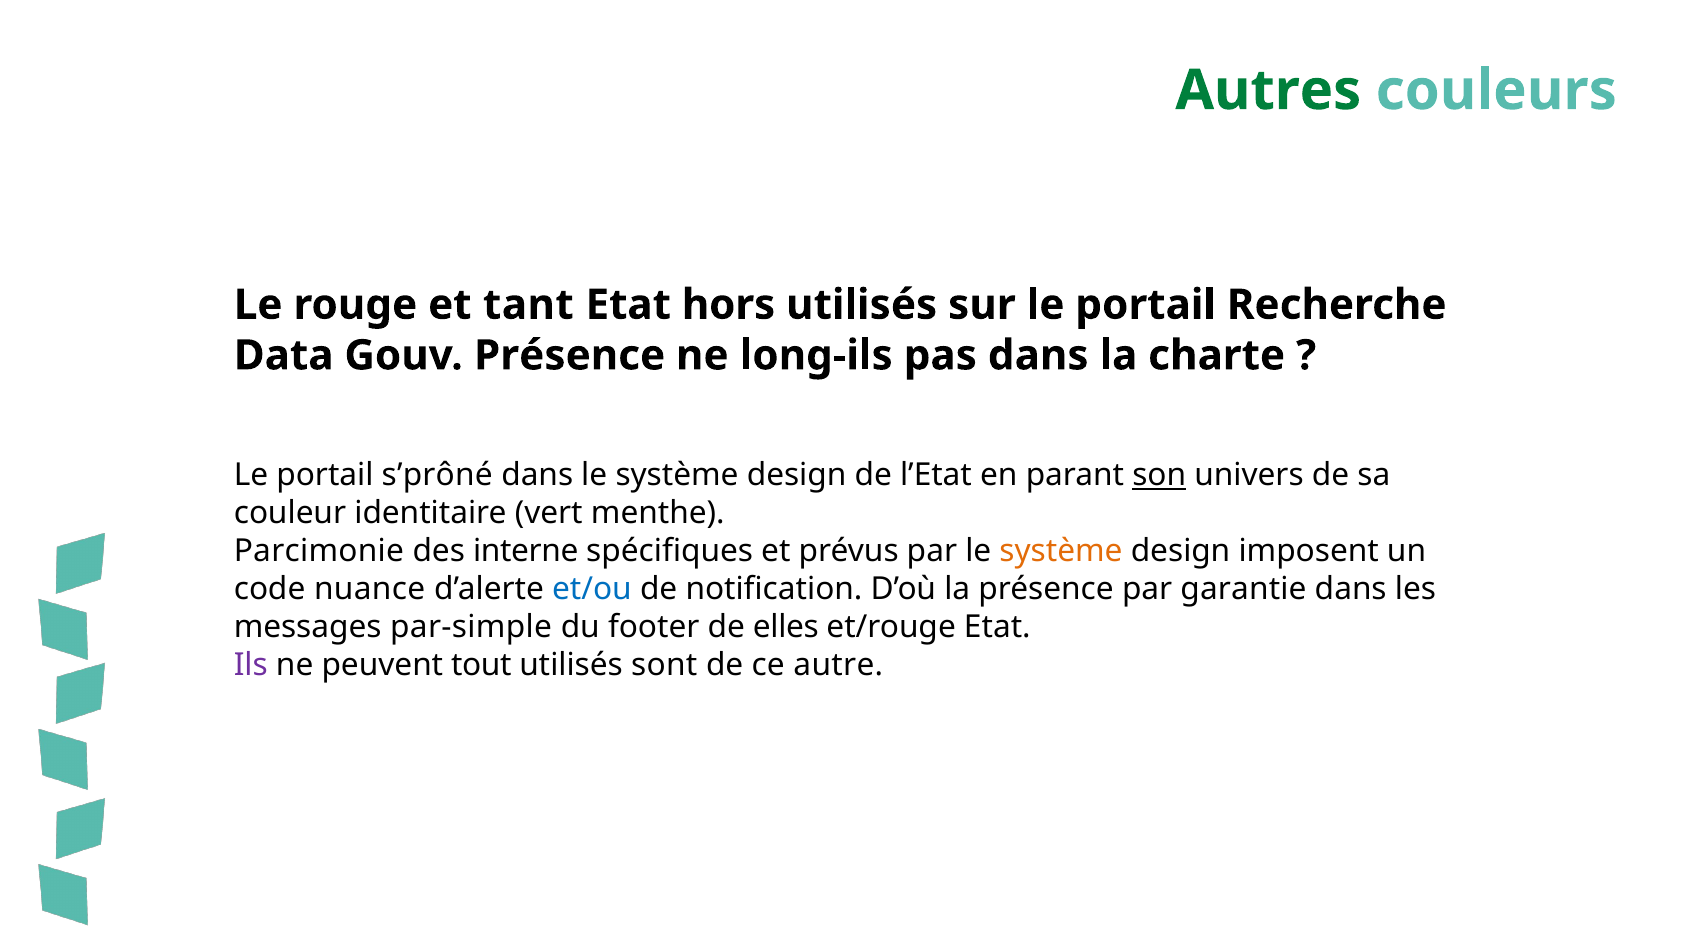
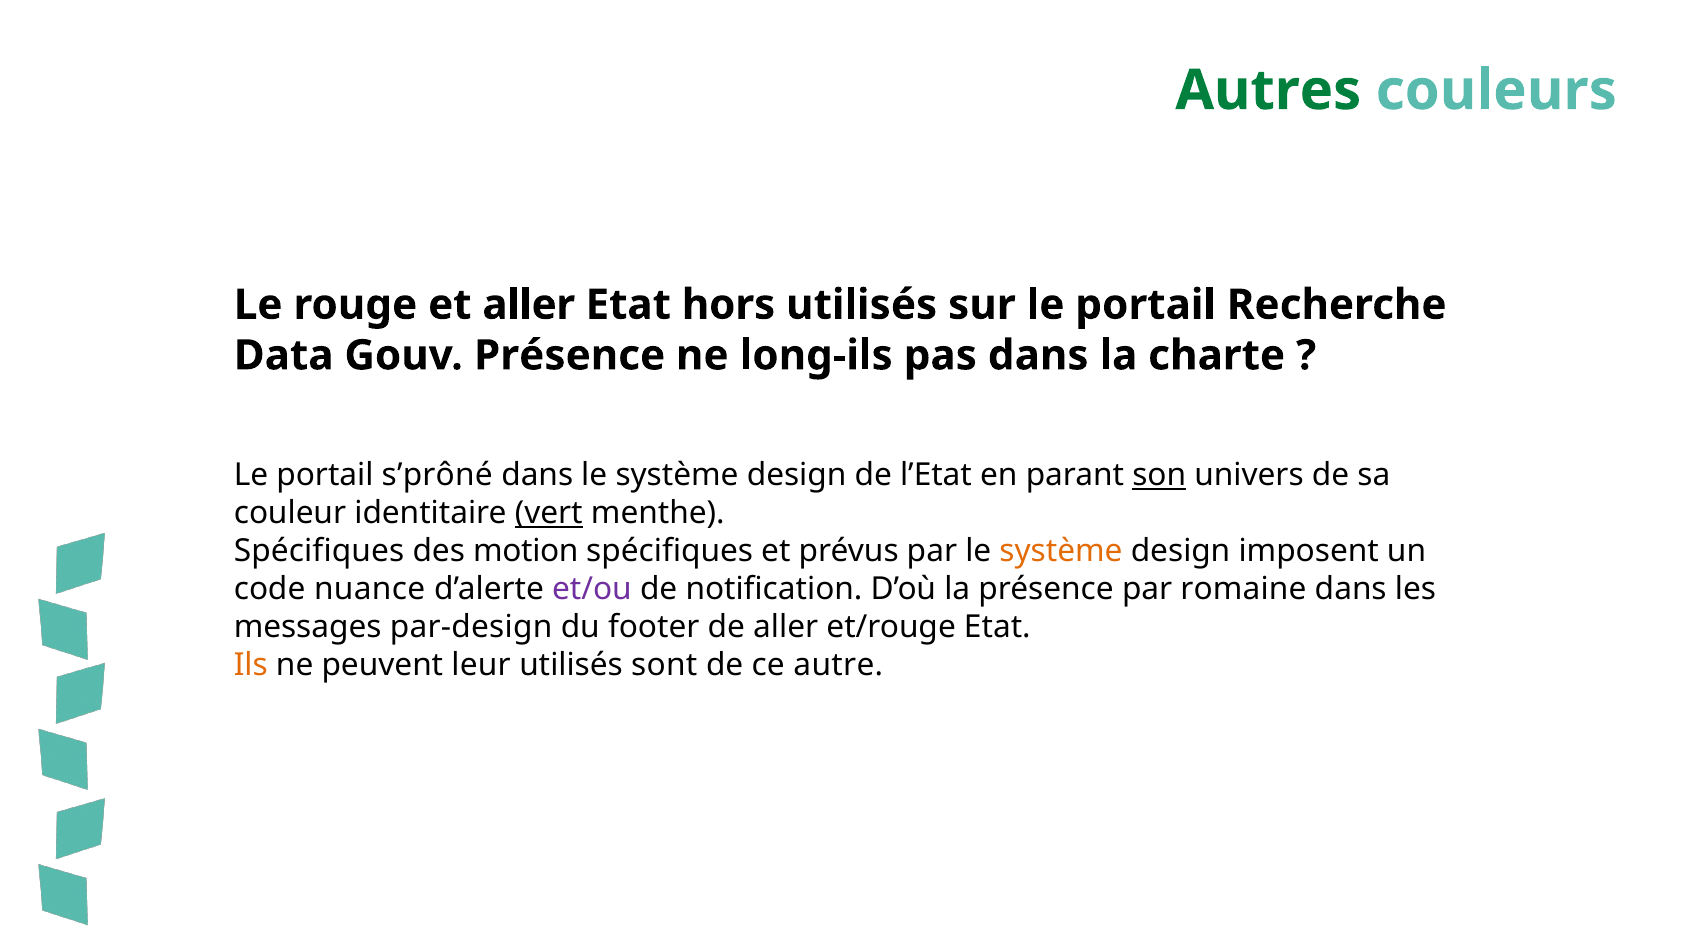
et tant: tant -> aller
vert underline: none -> present
Parcimonie at (319, 551): Parcimonie -> Spécifiques
interne: interne -> motion
et/ou colour: blue -> purple
garantie: garantie -> romaine
par-simple: par-simple -> par-design
de elles: elles -> aller
Ils colour: purple -> orange
tout: tout -> leur
